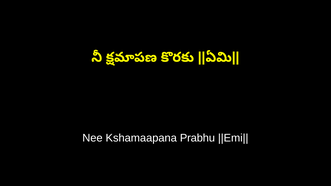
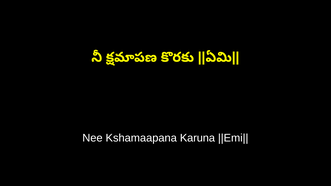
Prabhu: Prabhu -> Karuna
